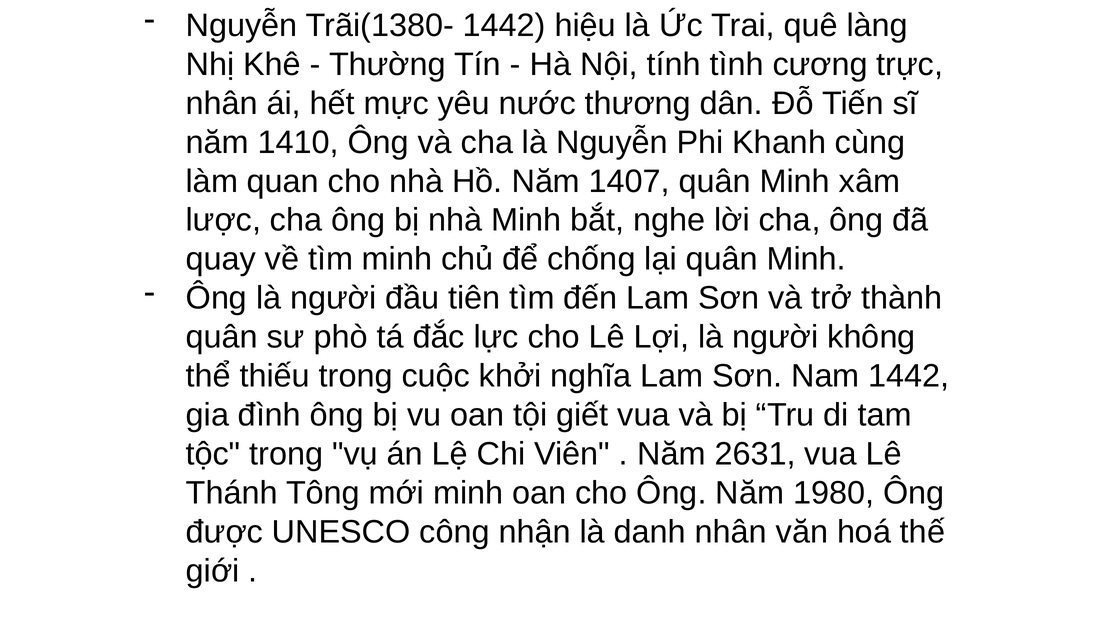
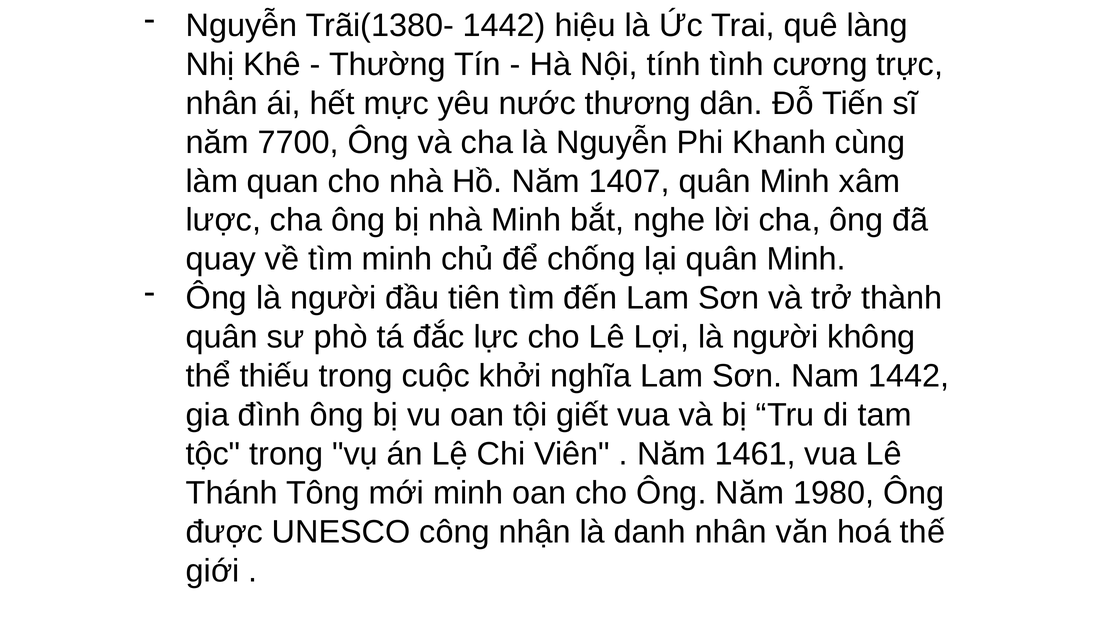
1410: 1410 -> 7700
2631: 2631 -> 1461
